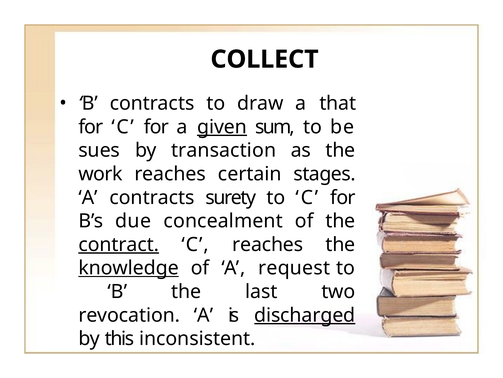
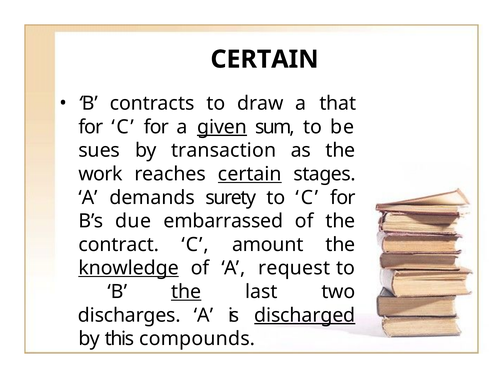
COLLECT at (265, 59): COLLECT -> CERTAIN
certain at (250, 174) underline: none -> present
A contracts: contracts -> demands
concealment: concealment -> embarrassed
contract underline: present -> none
C reaches: reaches -> amount
the at (186, 291) underline: none -> present
revocation: revocation -> discharges
inconsistent: inconsistent -> compounds
